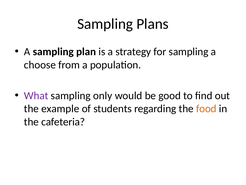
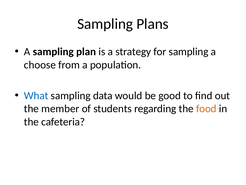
What colour: purple -> blue
only: only -> data
example: example -> member
